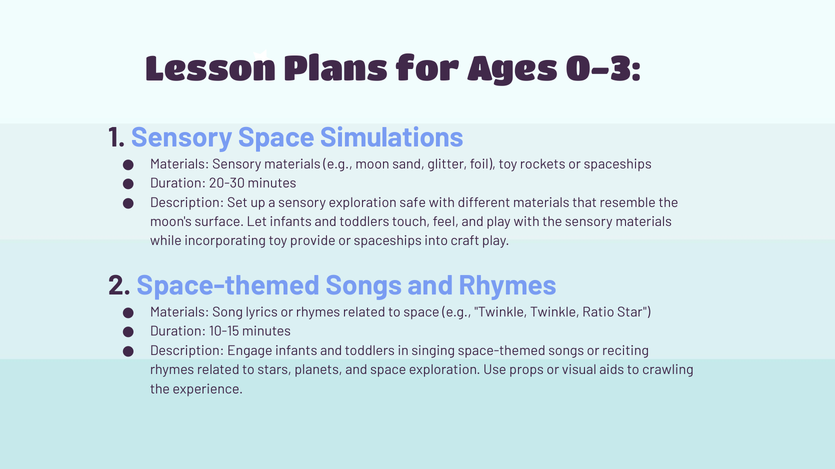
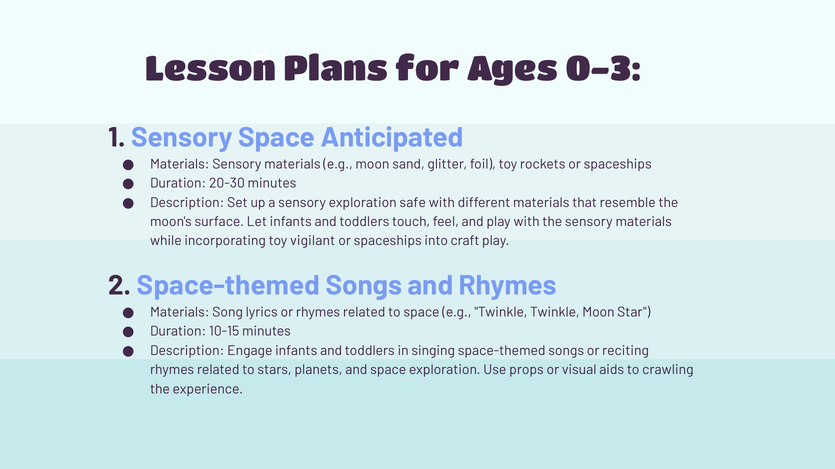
Simulations: Simulations -> Anticipated
provide: provide -> vigilant
Twinkle Ratio: Ratio -> Moon
